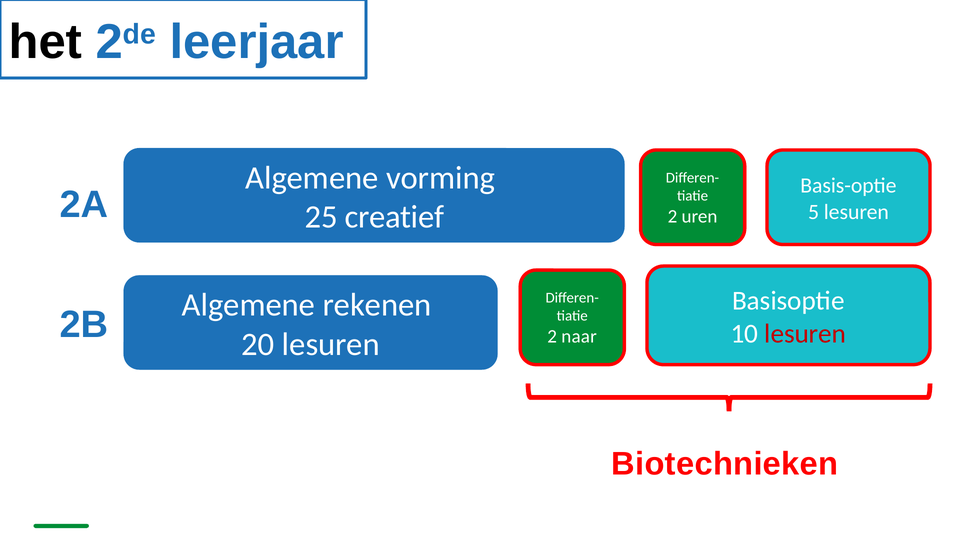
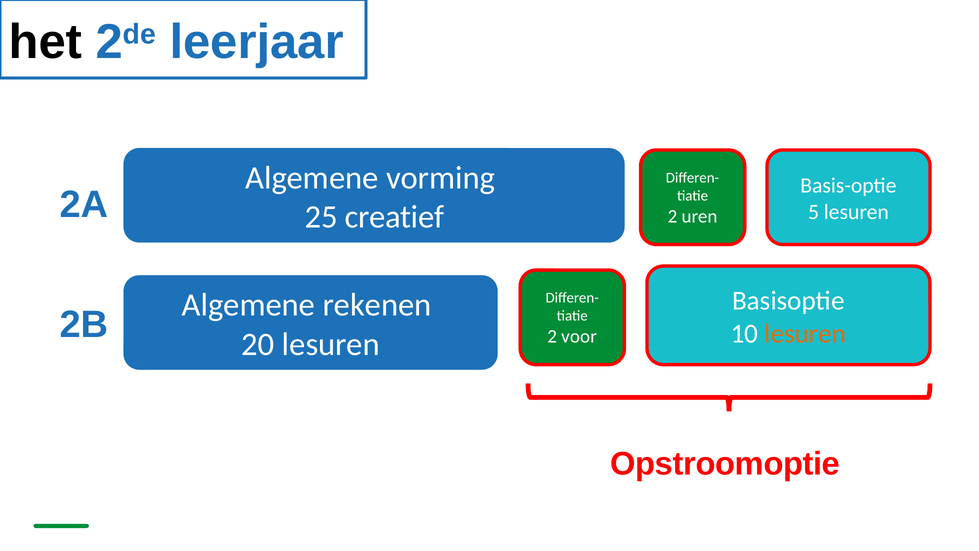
lesuren at (805, 333) colour: red -> orange
naar: naar -> voor
Biotechnieken: Biotechnieken -> Opstroomoptie
